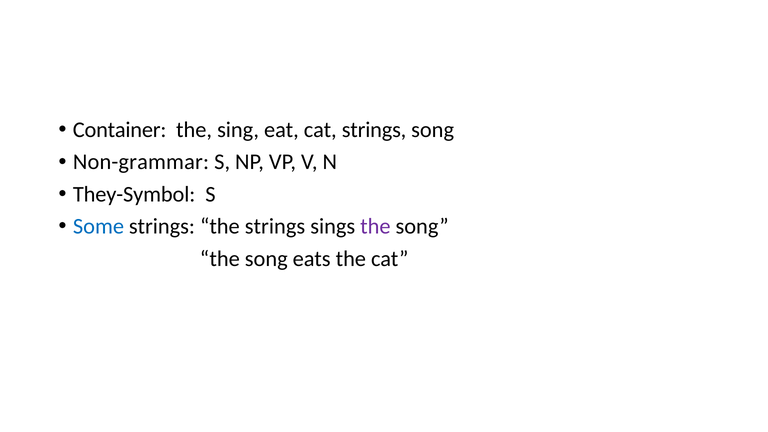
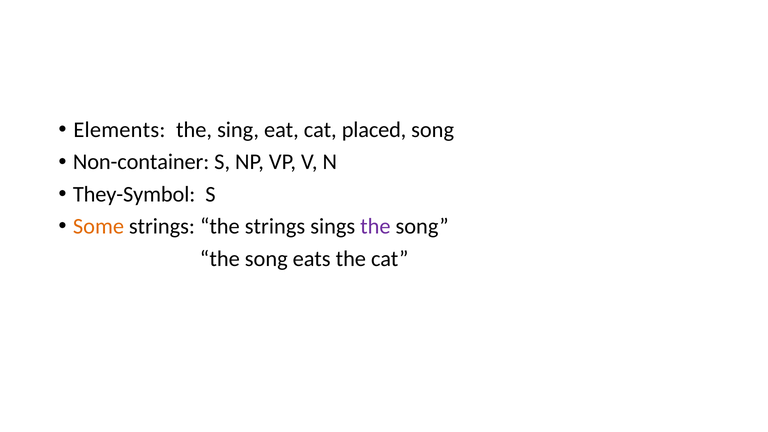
Container: Container -> Elements
cat strings: strings -> placed
Non-grammar: Non-grammar -> Non-container
Some colour: blue -> orange
